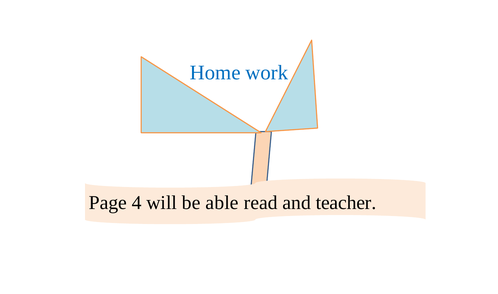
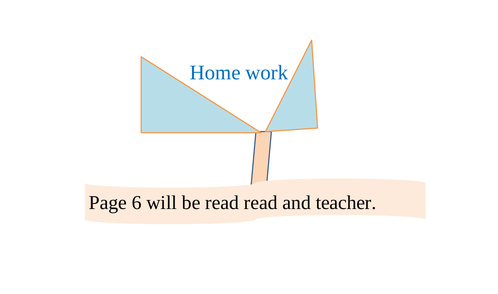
4: 4 -> 6
be able: able -> read
